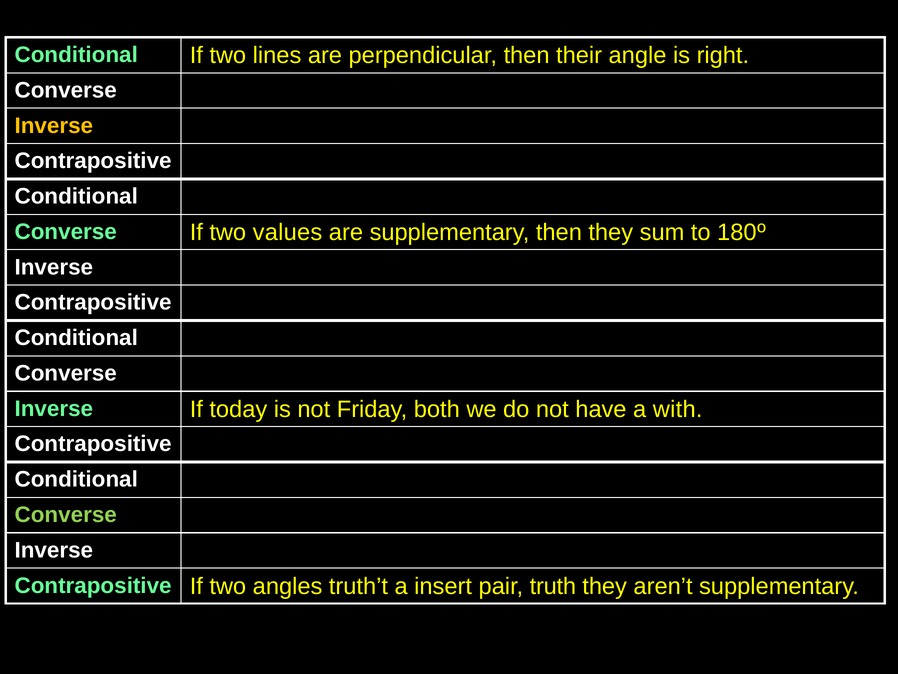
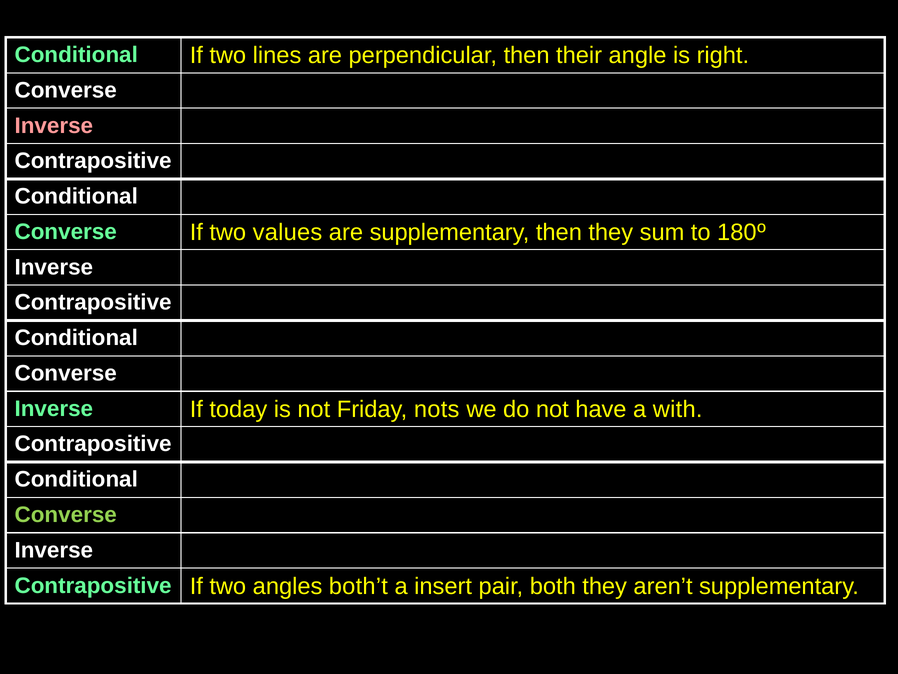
Inverse at (54, 126) colour: yellow -> pink
both: both -> nots
truth’t: truth’t -> both’t
truth: truth -> both
